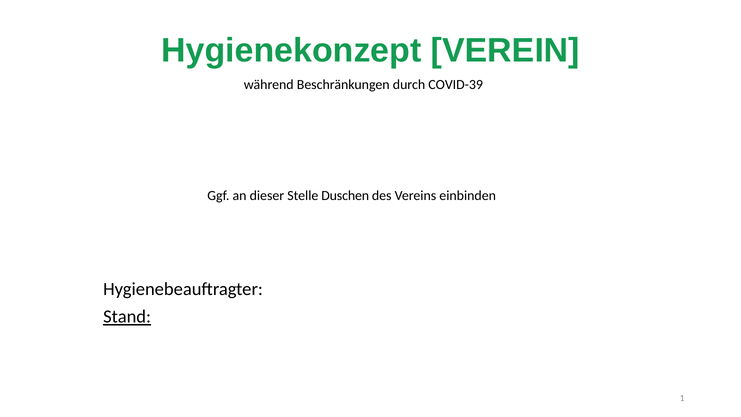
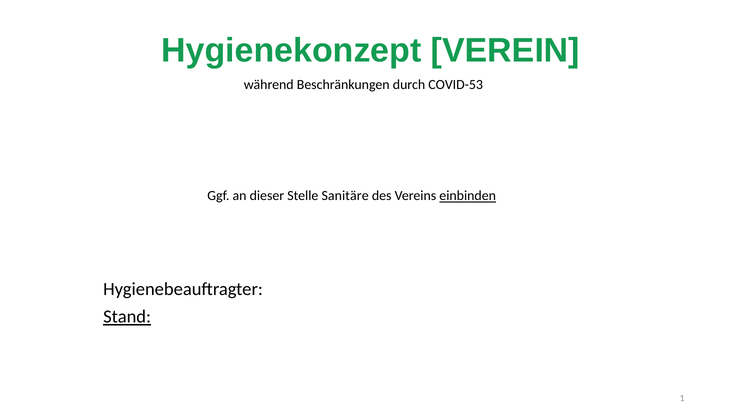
COVID-39: COVID-39 -> COVID-53
Duschen: Duschen -> Sanitäre
einbinden underline: none -> present
